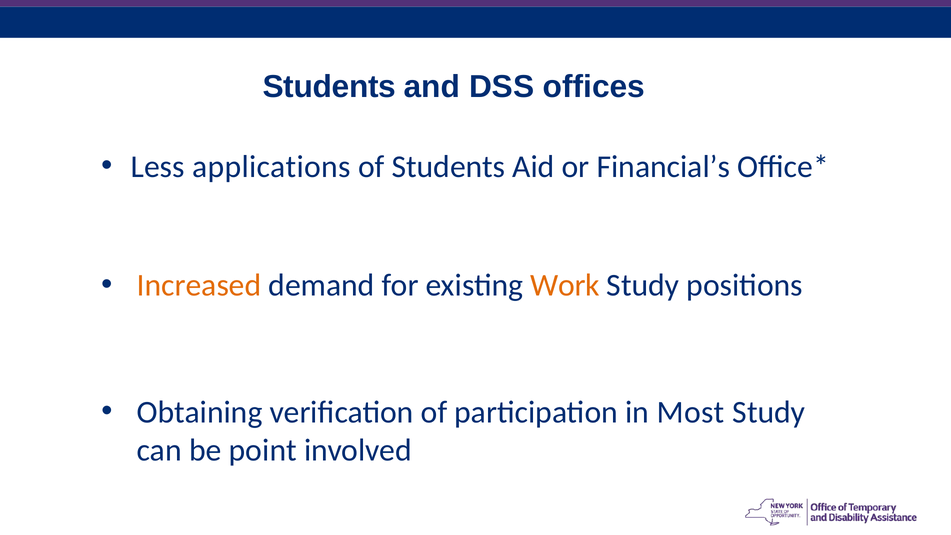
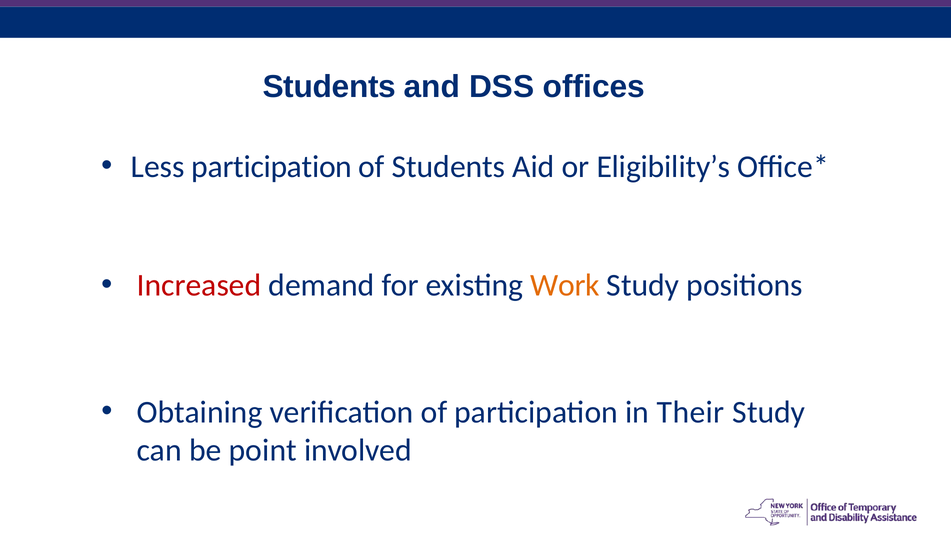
Less applications: applications -> participation
Financial’s: Financial’s -> Eligibility’s
Increased colour: orange -> red
Most: Most -> Their
